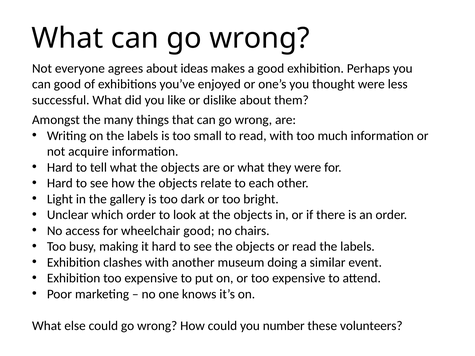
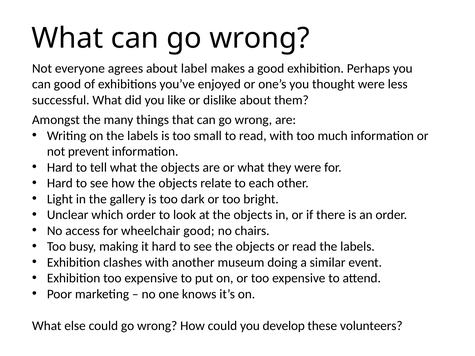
ideas: ideas -> label
acquire: acquire -> prevent
number: number -> develop
